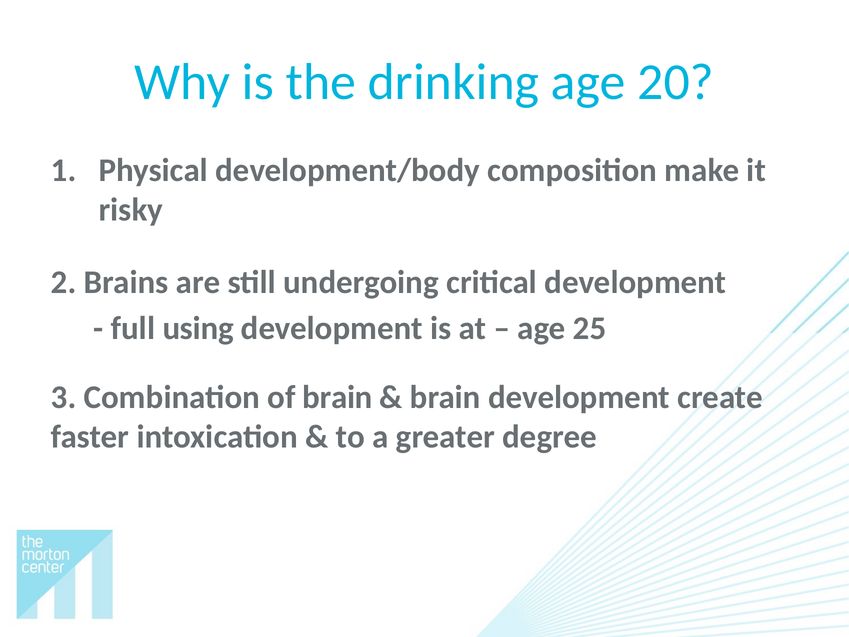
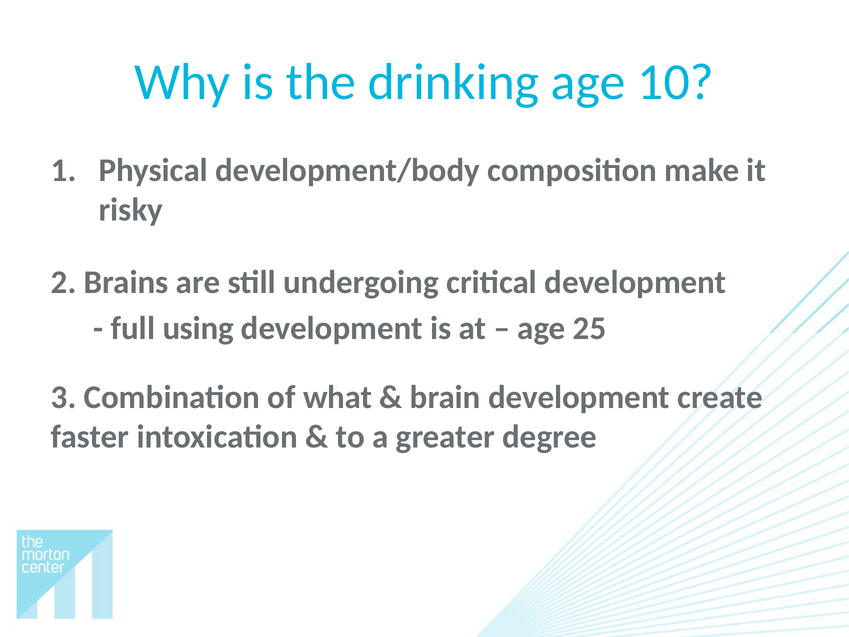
20: 20 -> 10
of brain: brain -> what
